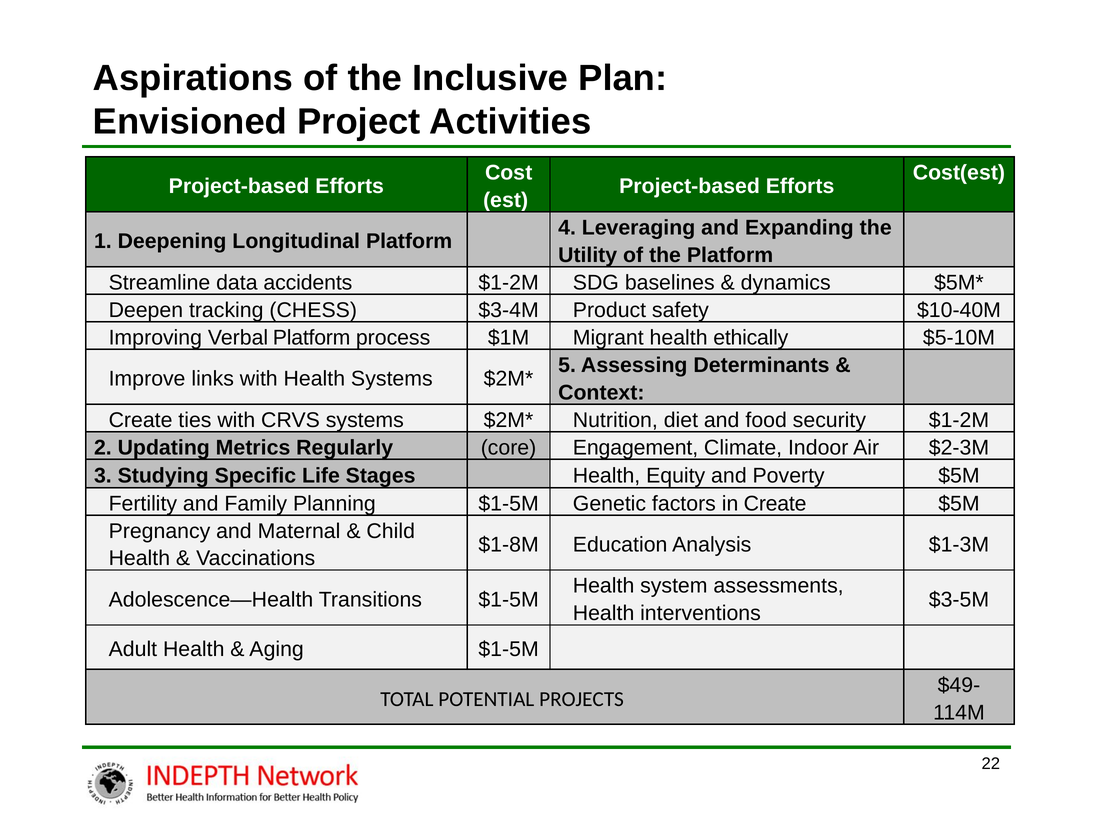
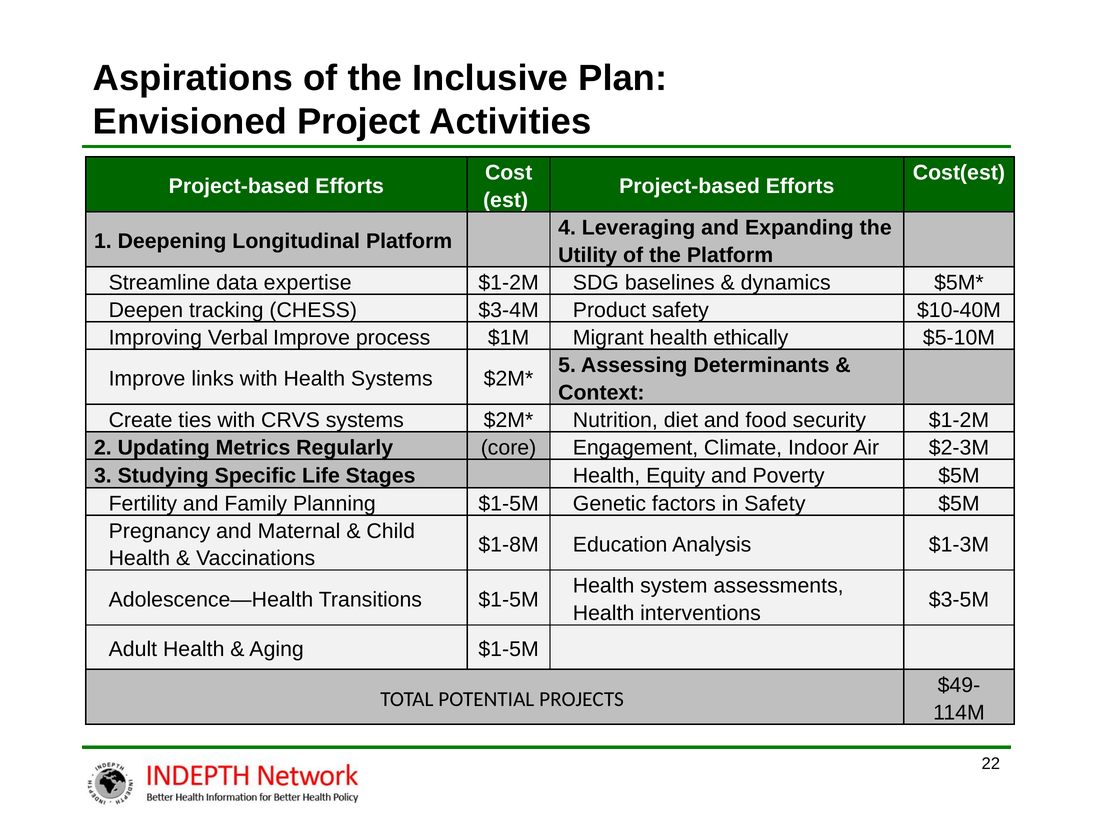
accidents: accidents -> expertise
Verbal Platform: Platform -> Improve
in Create: Create -> Safety
